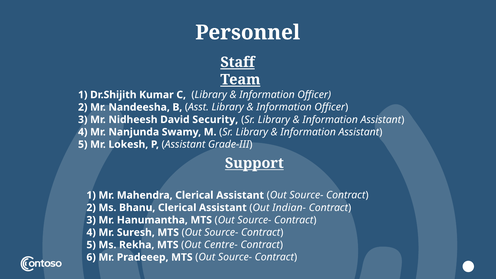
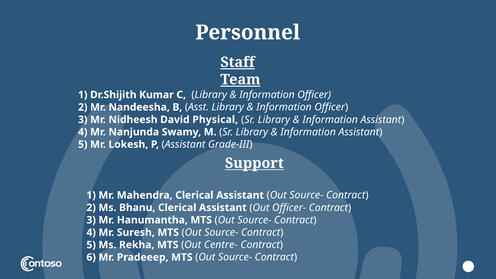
Security: Security -> Physical
Indian-: Indian- -> Officer-
